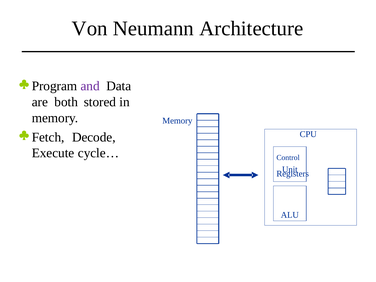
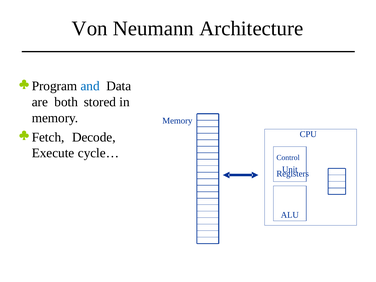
and colour: purple -> blue
